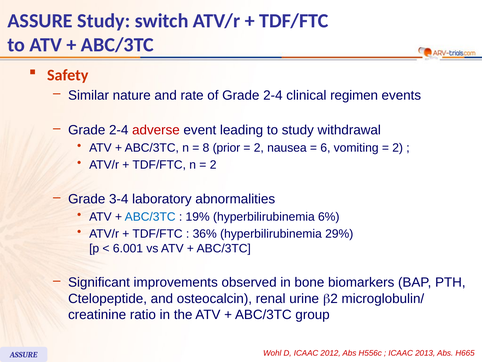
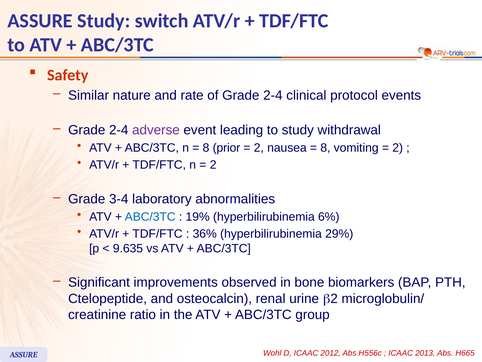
regimen: regimen -> protocol
adverse colour: red -> purple
6 at (325, 148): 6 -> 8
6.001: 6.001 -> 9.635
